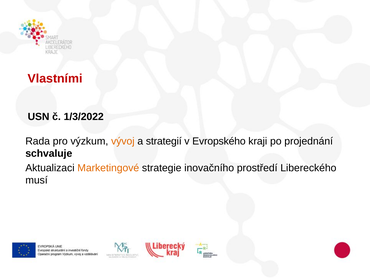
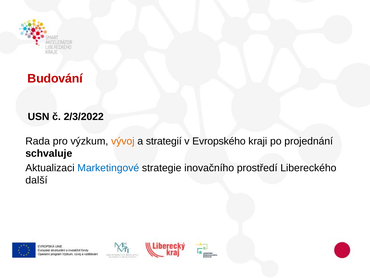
Vlastními: Vlastními -> Budování
1/3/2022: 1/3/2022 -> 2/3/2022
Marketingové colour: orange -> blue
musí: musí -> další
